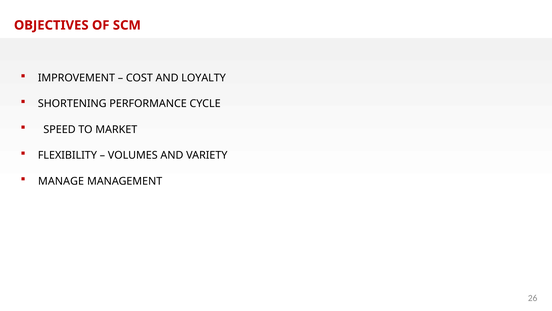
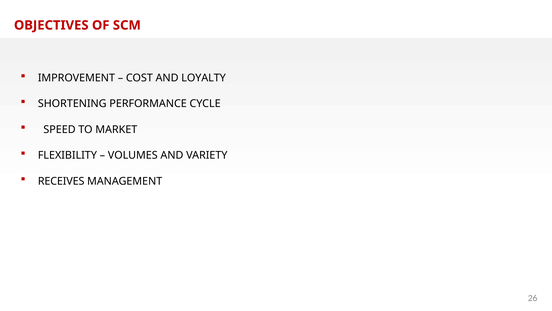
MANAGE: MANAGE -> RECEIVES
